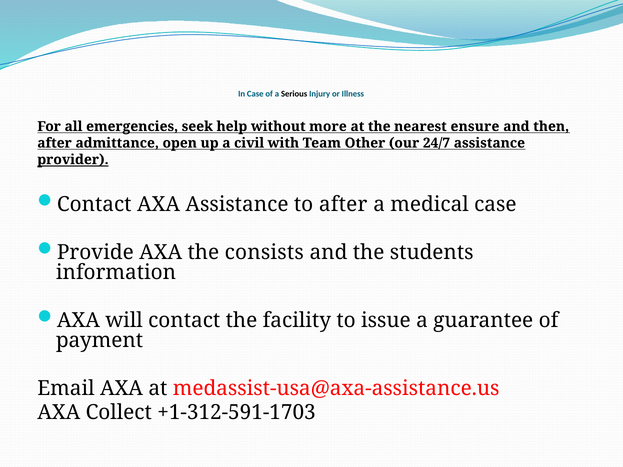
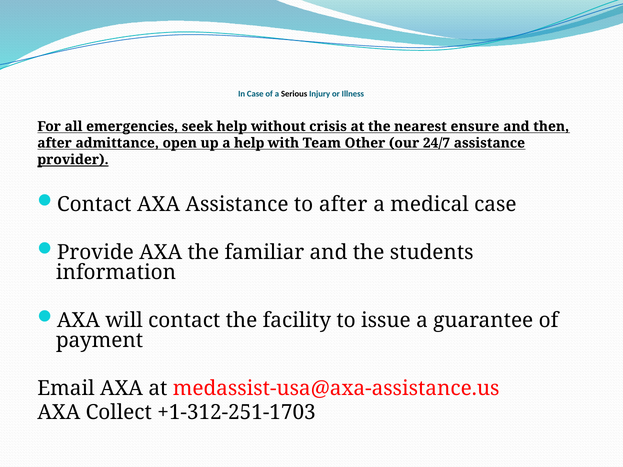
more: more -> crisis
a civil: civil -> help
consists: consists -> familiar
+1-312-591-1703: +1-312-591-1703 -> +1-312-251-1703
